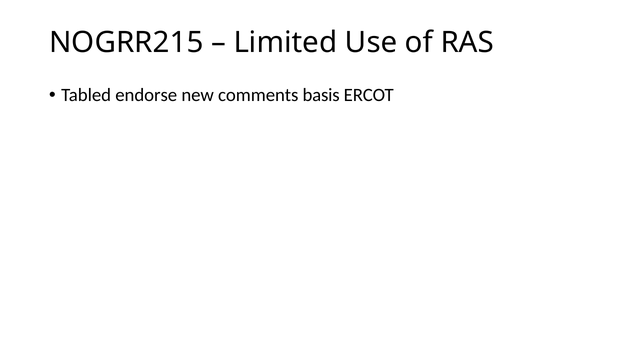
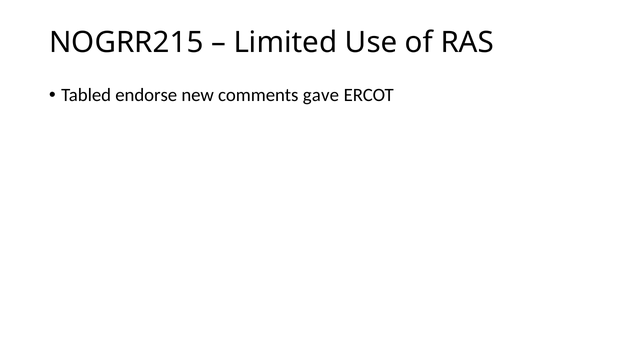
basis: basis -> gave
